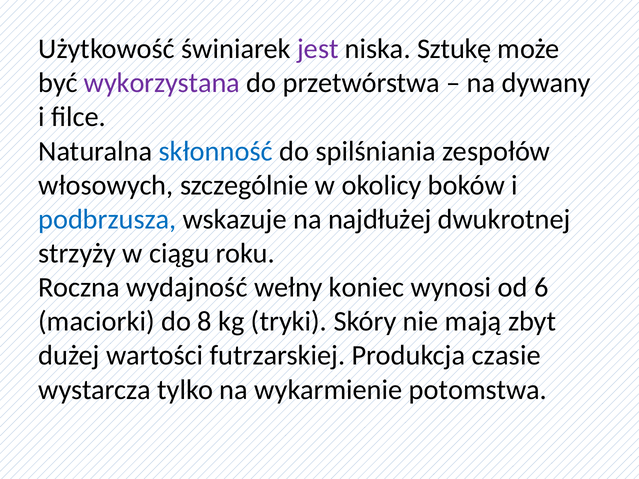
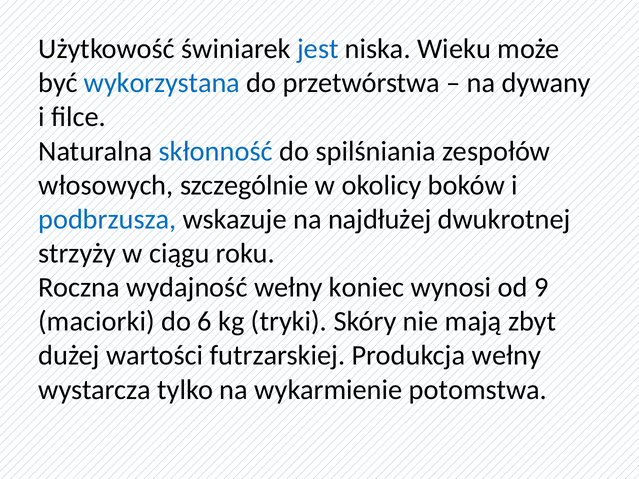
jest colour: purple -> blue
Sztukę: Sztukę -> Wieku
wykorzystana colour: purple -> blue
6: 6 -> 9
8: 8 -> 6
Produkcja czasie: czasie -> wełny
